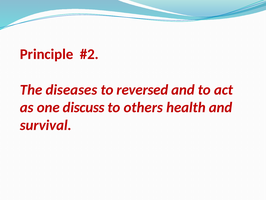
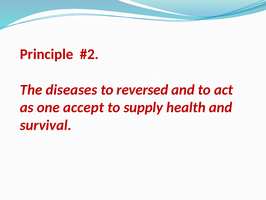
discuss: discuss -> accept
others: others -> supply
